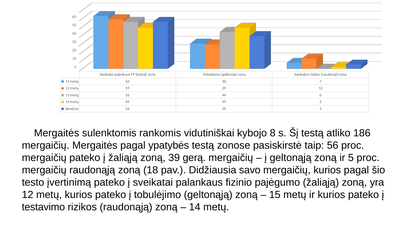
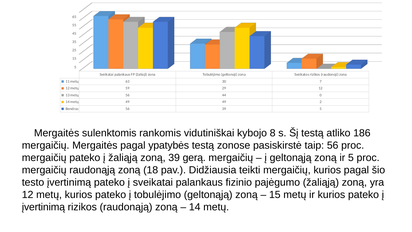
savo: savo -> teikti
testavimo at (43, 207): testavimo -> įvertinimą
